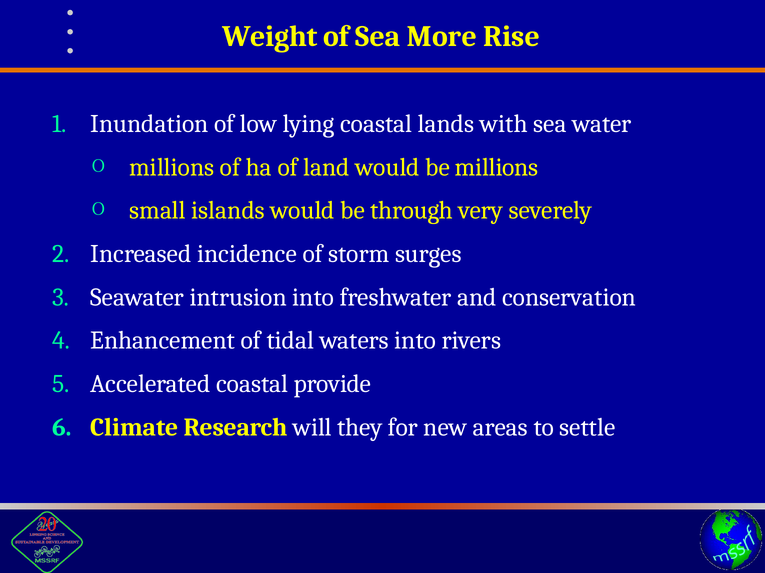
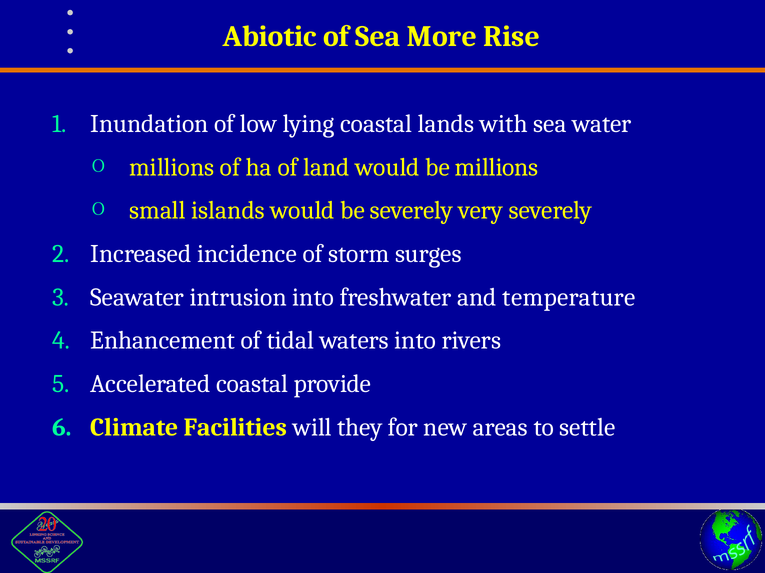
Weight: Weight -> Abiotic
be through: through -> severely
conservation: conservation -> temperature
Research: Research -> Facilities
